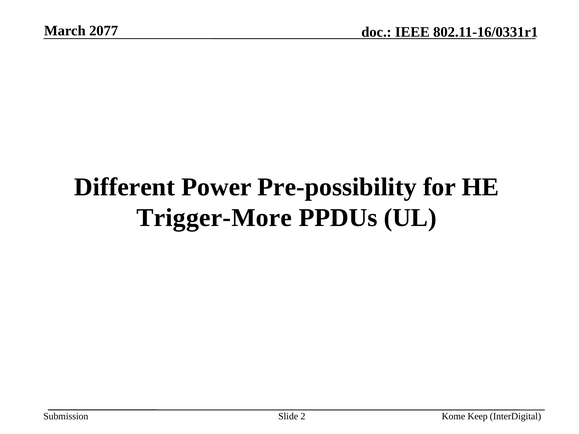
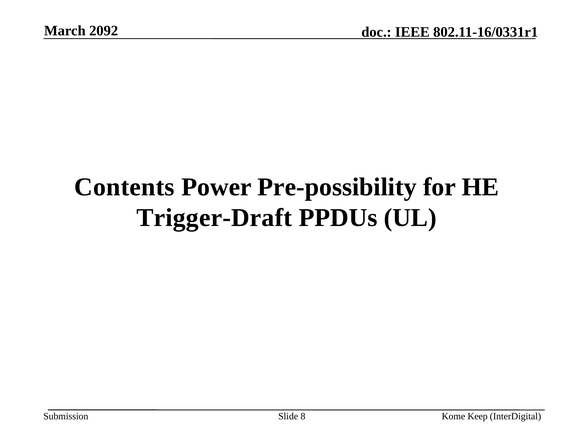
2077: 2077 -> 2092
Different: Different -> Contents
Trigger-More: Trigger-More -> Trigger-Draft
2: 2 -> 8
